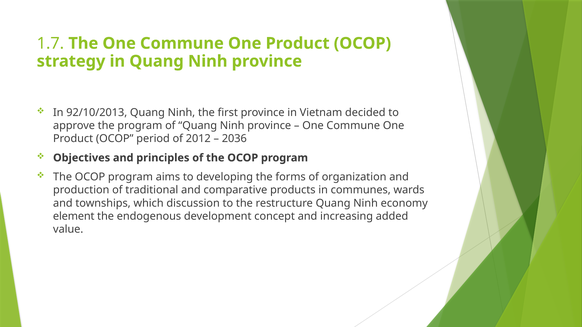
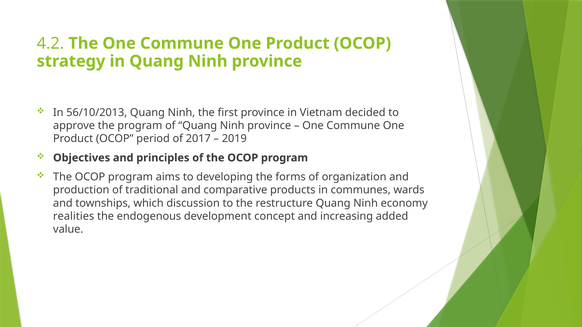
1.7: 1.7 -> 4.2
92/10/2013: 92/10/2013 -> 56/10/2013
2012: 2012 -> 2017
2036: 2036 -> 2019
element: element -> realities
